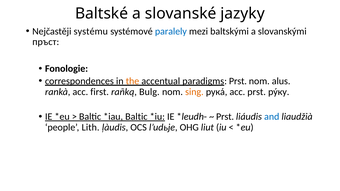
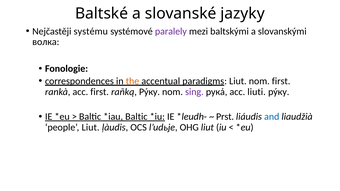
paralely colour: blue -> purple
пръст: пръст -> волка
paradigms Prst: Prst -> Liut
nom alus: alus -> first
rañką Bulg: Bulg -> Pýку
sing colour: orange -> purple
acc prst: prst -> liuti
people Lith: Lith -> Liut
